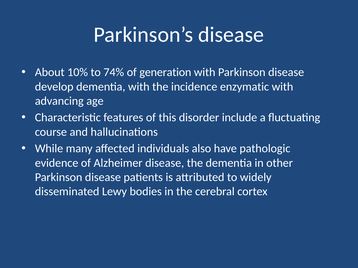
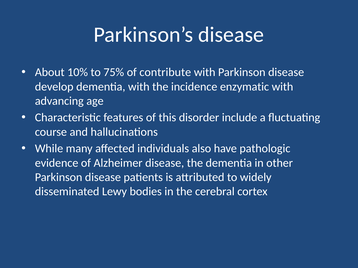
74%: 74% -> 75%
generation: generation -> contribute
